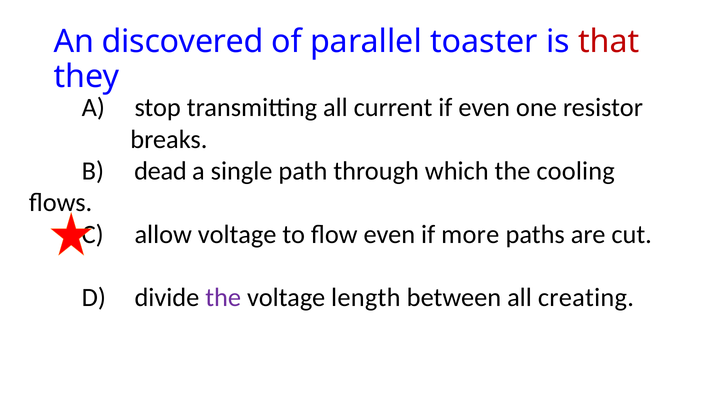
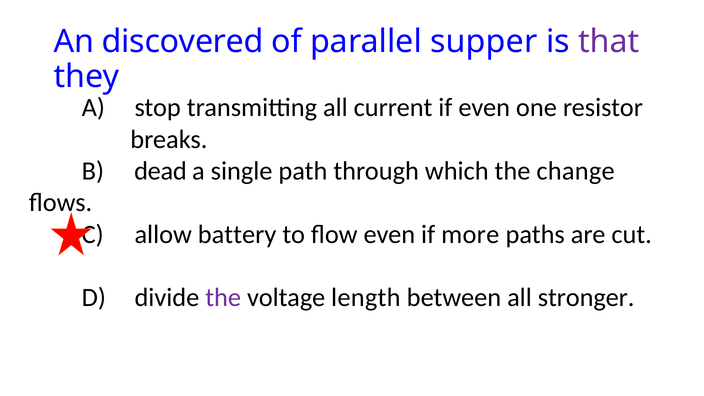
toaster: toaster -> supper
that colour: red -> purple
cooling: cooling -> change
allow voltage: voltage -> battery
creating: creating -> stronger
